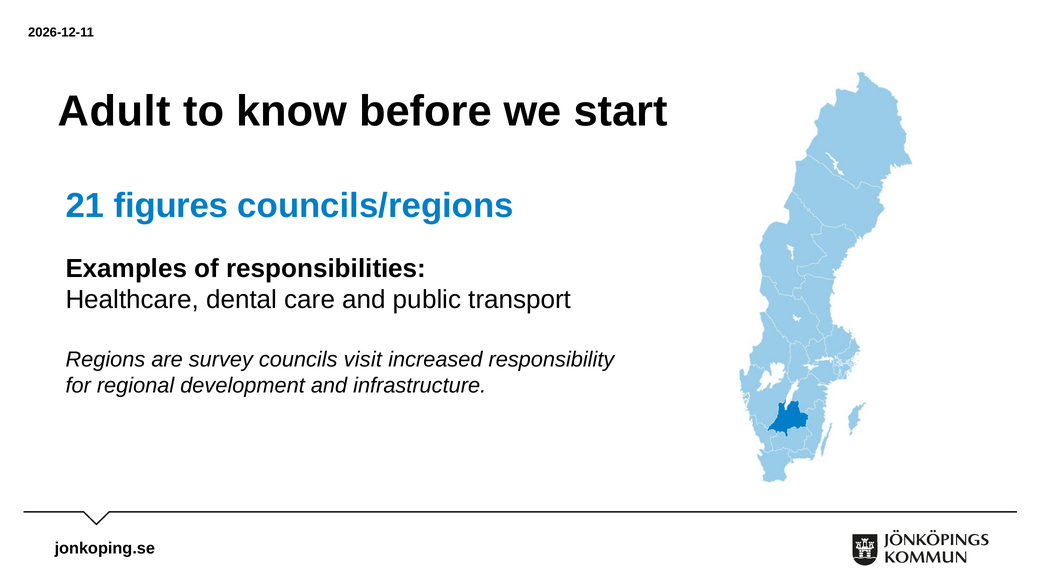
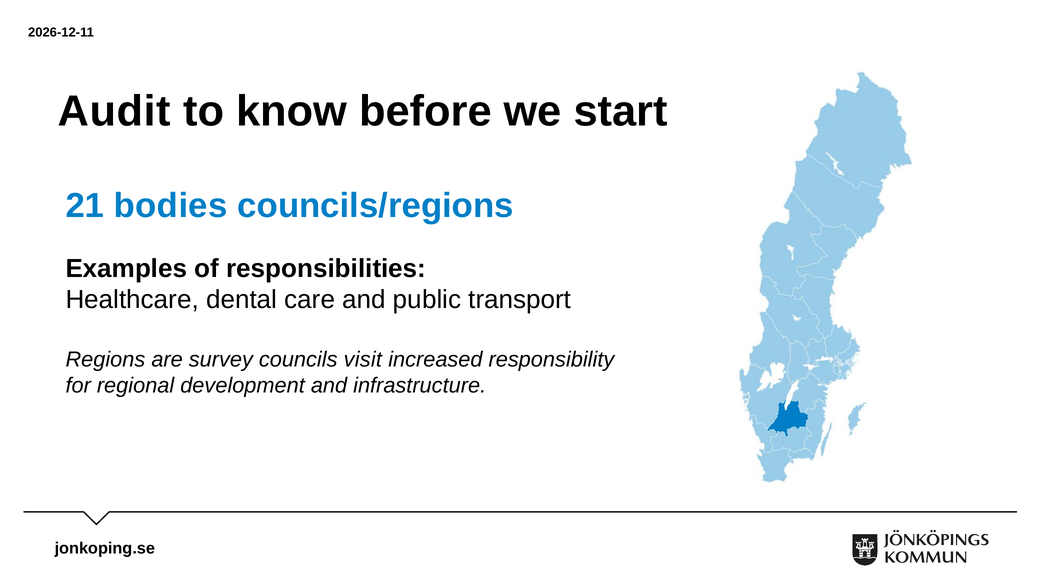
Adult: Adult -> Audit
figures: figures -> bodies
